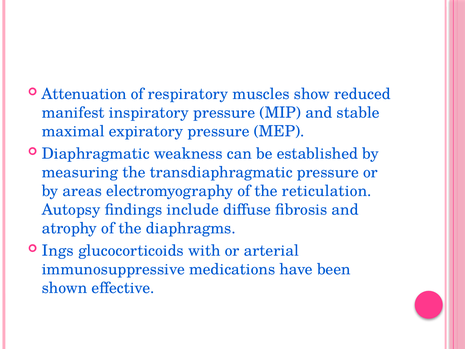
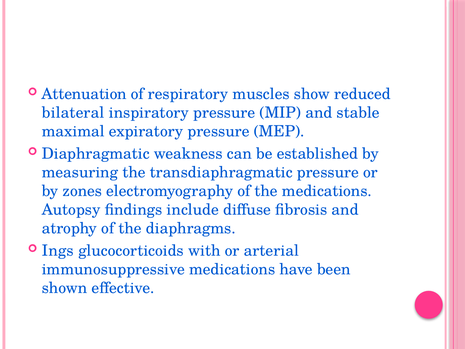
manifest: manifest -> bilateral
areas: areas -> zones
the reticulation: reticulation -> medications
